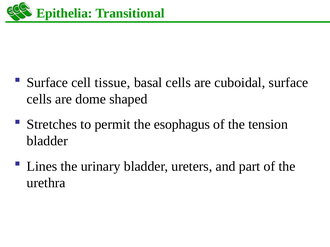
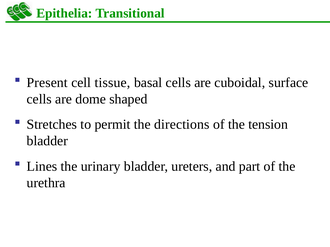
Surface at (47, 83): Surface -> Present
esophagus: esophagus -> directions
